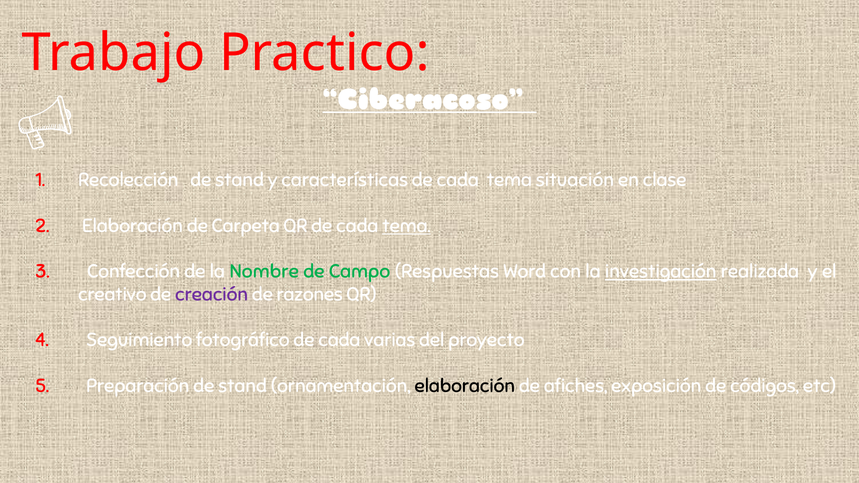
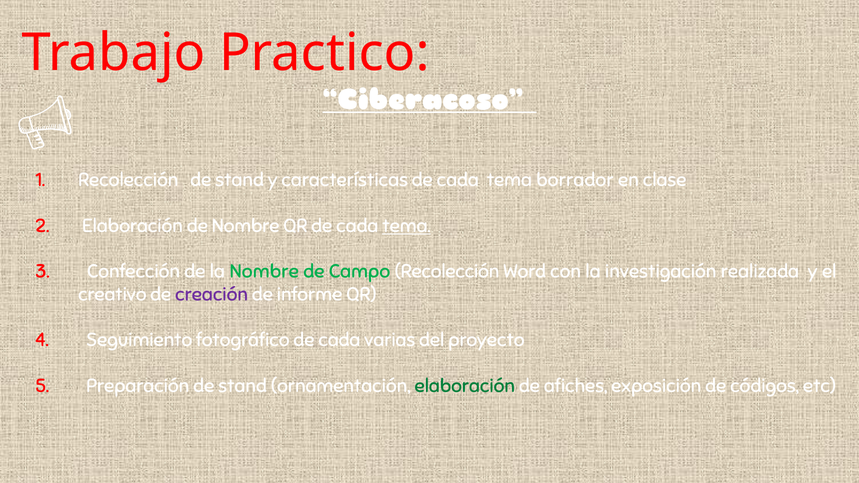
situación: situación -> borrador
de Carpeta: Carpeta -> Nombre
Campo Respuestas: Respuestas -> Recolección
investigación underline: present -> none
razones: razones -> informe
elaboración at (465, 386) colour: black -> green
